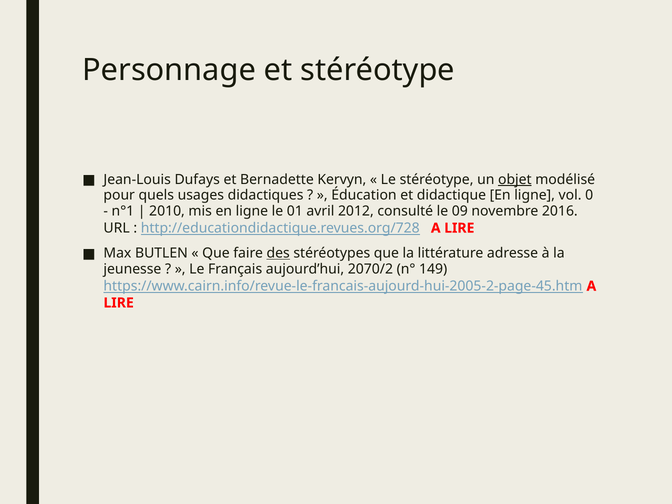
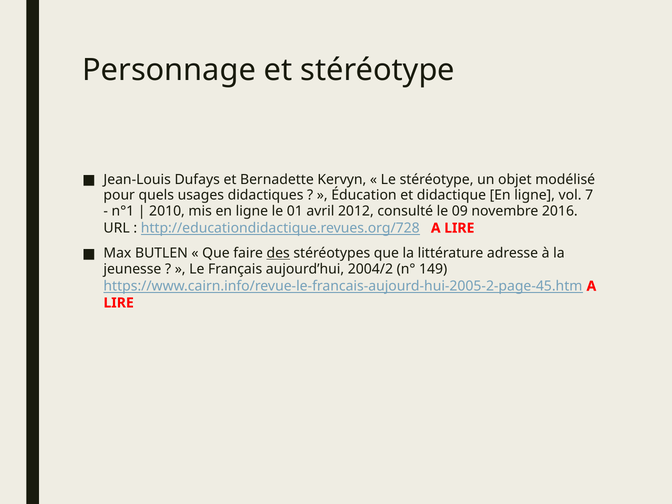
objet underline: present -> none
0: 0 -> 7
2070/2: 2070/2 -> 2004/2
